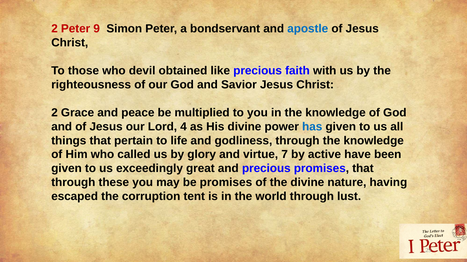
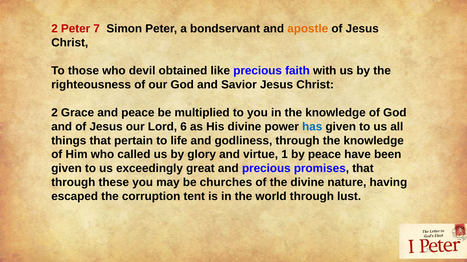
9: 9 -> 7
apostle colour: blue -> orange
4: 4 -> 6
7: 7 -> 1
by active: active -> peace
be promises: promises -> churches
